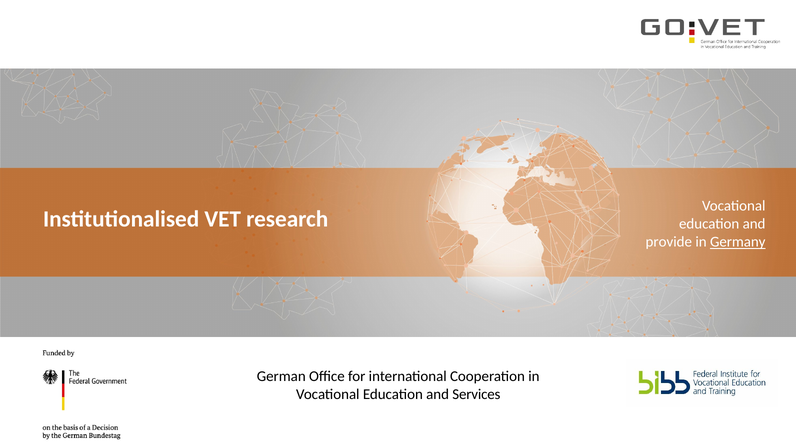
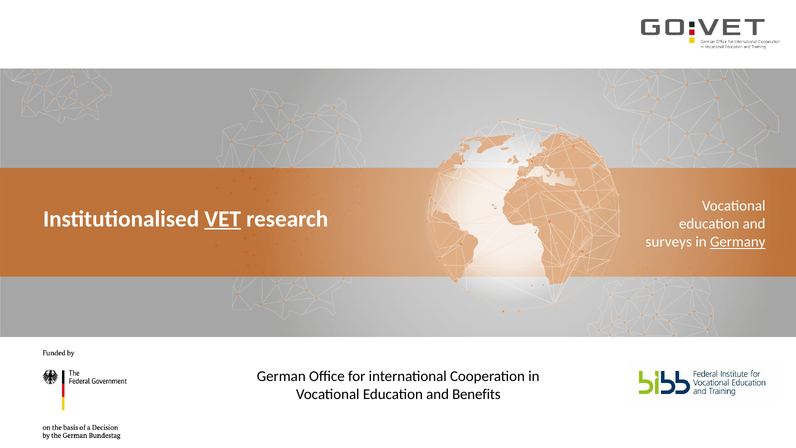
VET underline: none -> present
provide: provide -> surveys
Services: Services -> Benefits
